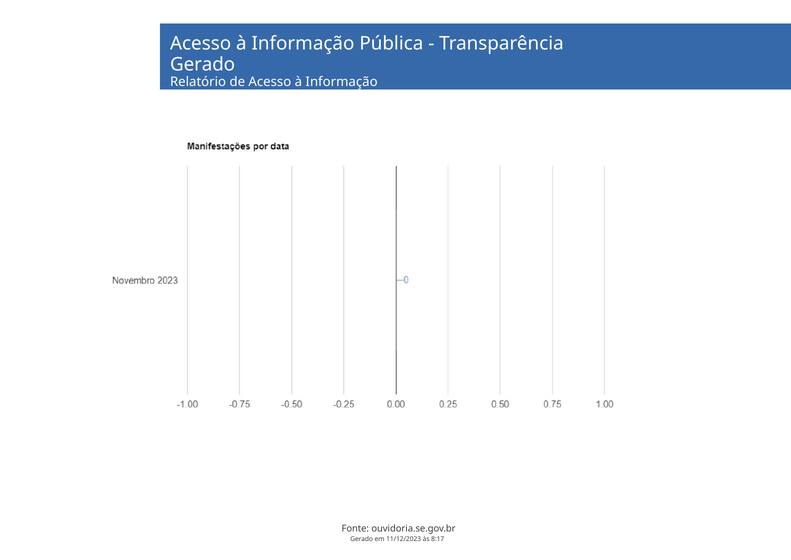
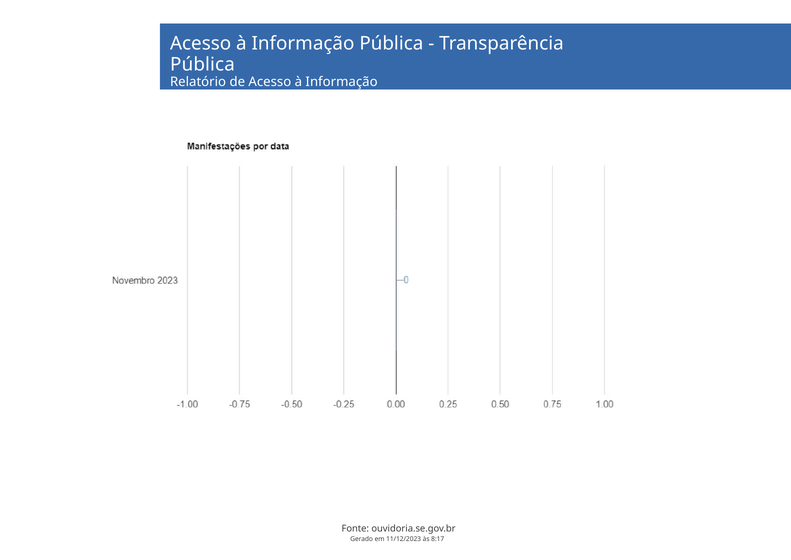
Gerado at (203, 65): Gerado -> Pública
